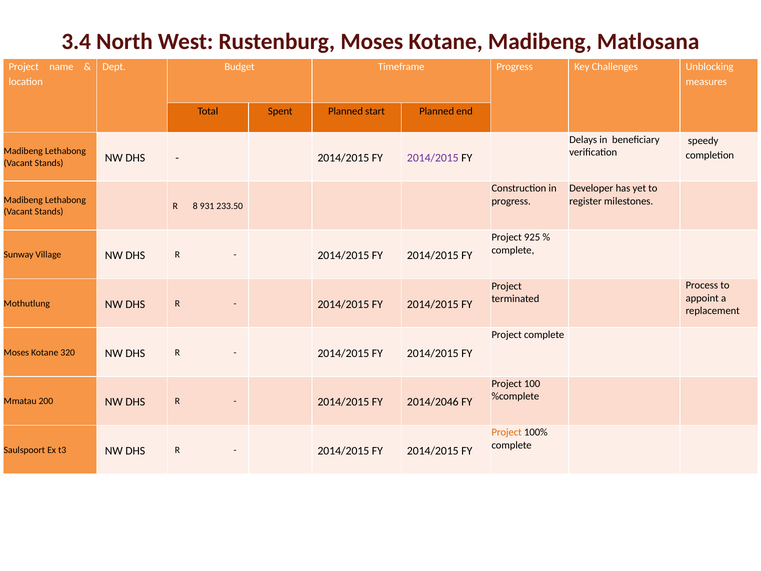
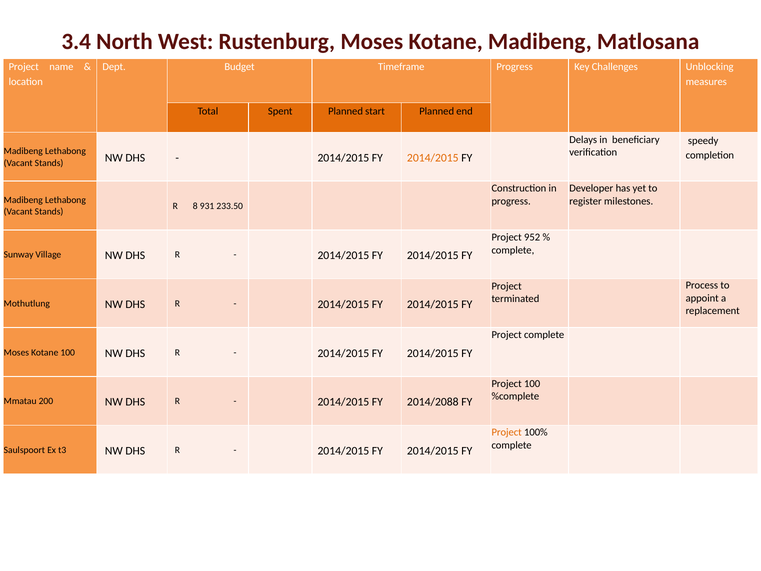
2014/2015 at (433, 158) colour: purple -> orange
925: 925 -> 952
Kotane 320: 320 -> 100
2014/2046: 2014/2046 -> 2014/2088
